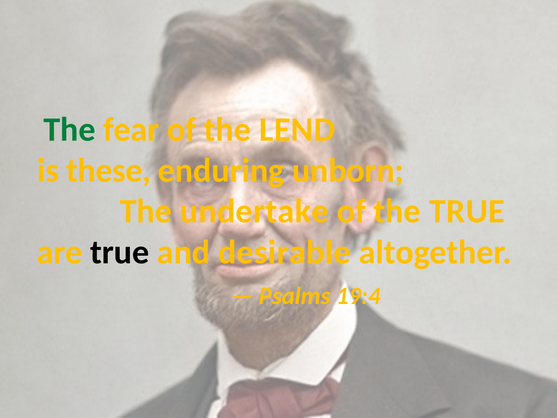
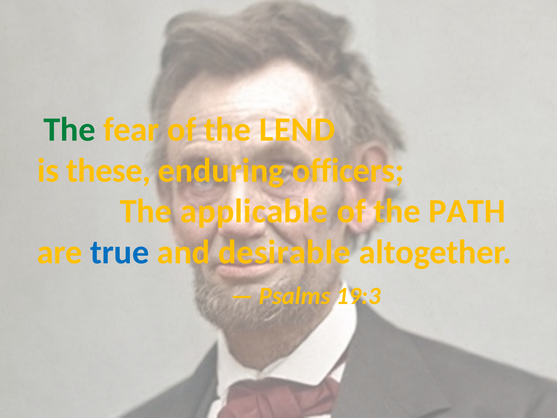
unborn: unborn -> officers
undertake: undertake -> applicable
the TRUE: TRUE -> PATH
true at (120, 252) colour: black -> blue
19:4: 19:4 -> 19:3
